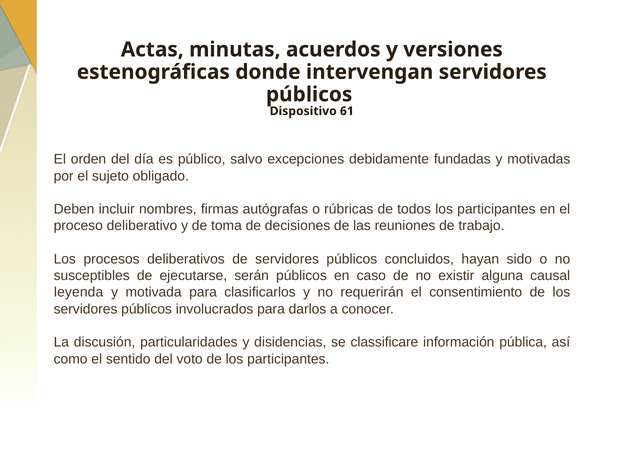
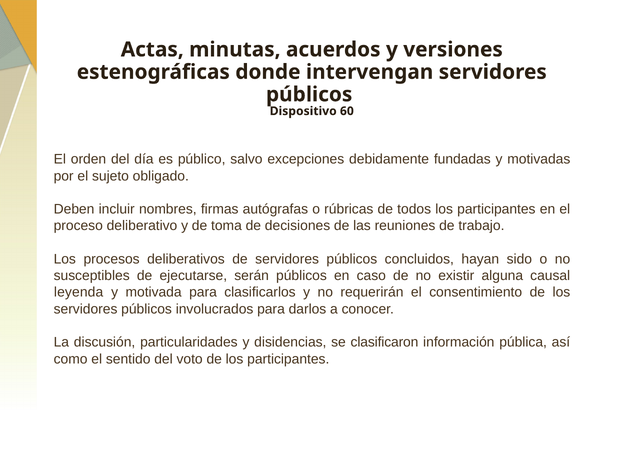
61: 61 -> 60
classificare: classificare -> clasificaron
